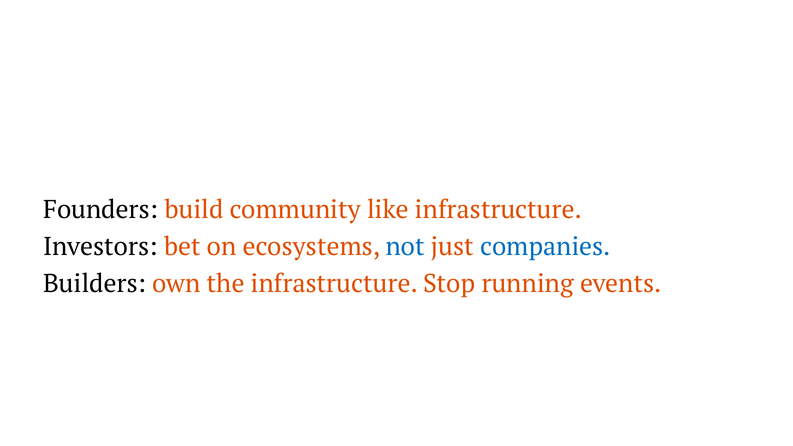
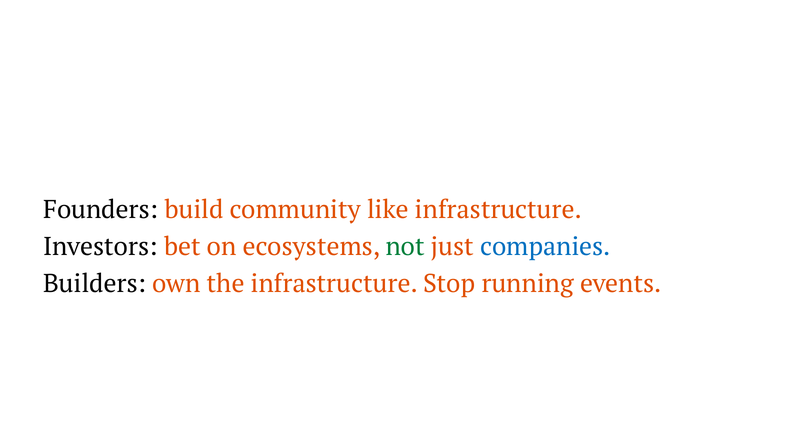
not colour: blue -> green
